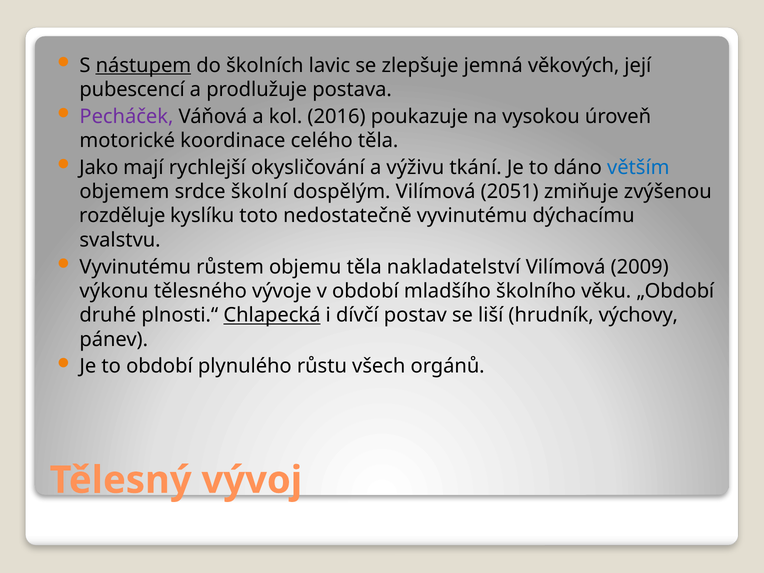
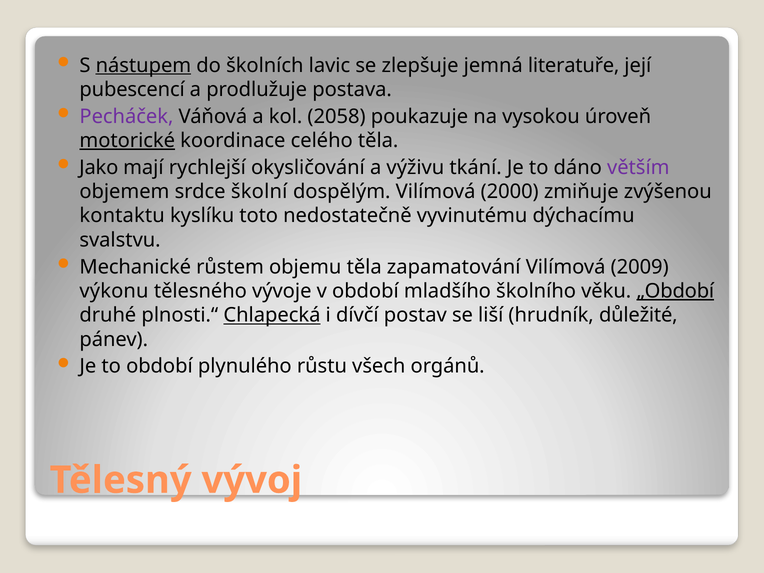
věkových: věkových -> literatuře
2016: 2016 -> 2058
motorické underline: none -> present
větším colour: blue -> purple
2051: 2051 -> 2000
rozděluje: rozděluje -> kontaktu
Vyvinutému at (135, 267): Vyvinutému -> Mechanické
nakladatelství: nakladatelství -> zapamatování
„Období underline: none -> present
výchovy: výchovy -> důležité
